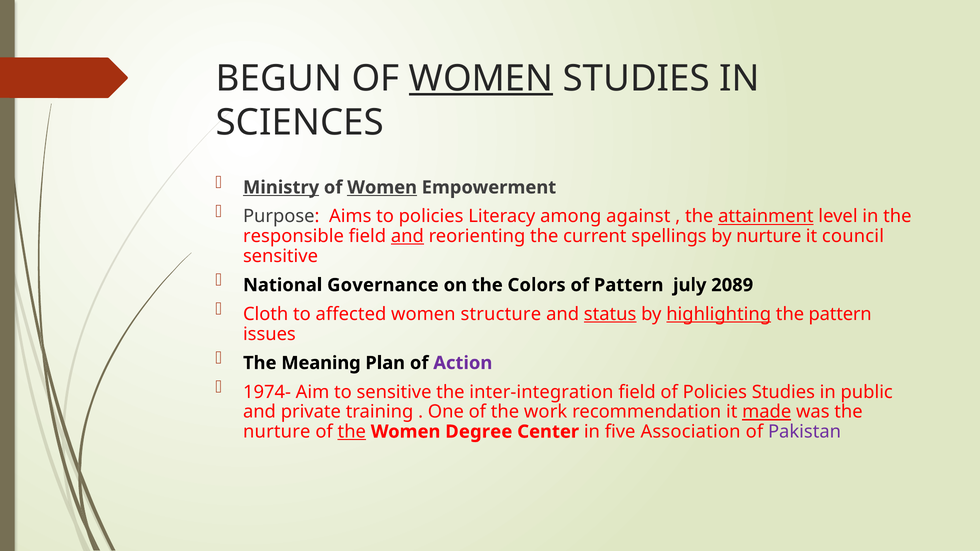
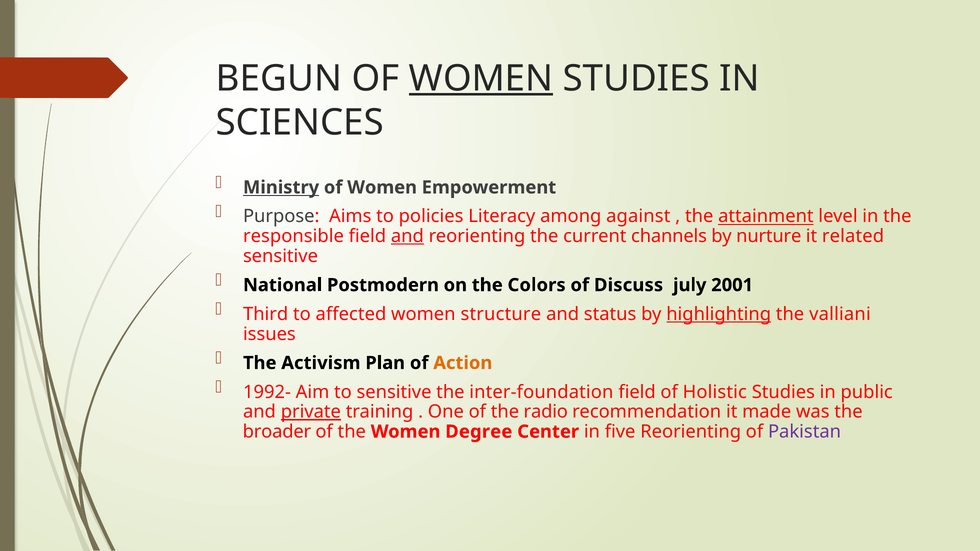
Women at (382, 187) underline: present -> none
spellings: spellings -> channels
council: council -> related
Governance: Governance -> Postmodern
of Pattern: Pattern -> Discuss
2089: 2089 -> 2001
Cloth: Cloth -> Third
status underline: present -> none
the pattern: pattern -> valliani
Meaning: Meaning -> Activism
Action colour: purple -> orange
1974-: 1974- -> 1992-
inter-integration: inter-integration -> inter-foundation
of Policies: Policies -> Holistic
private underline: none -> present
work: work -> radio
made underline: present -> none
nurture at (277, 432): nurture -> broader
the at (352, 432) underline: present -> none
five Association: Association -> Reorienting
